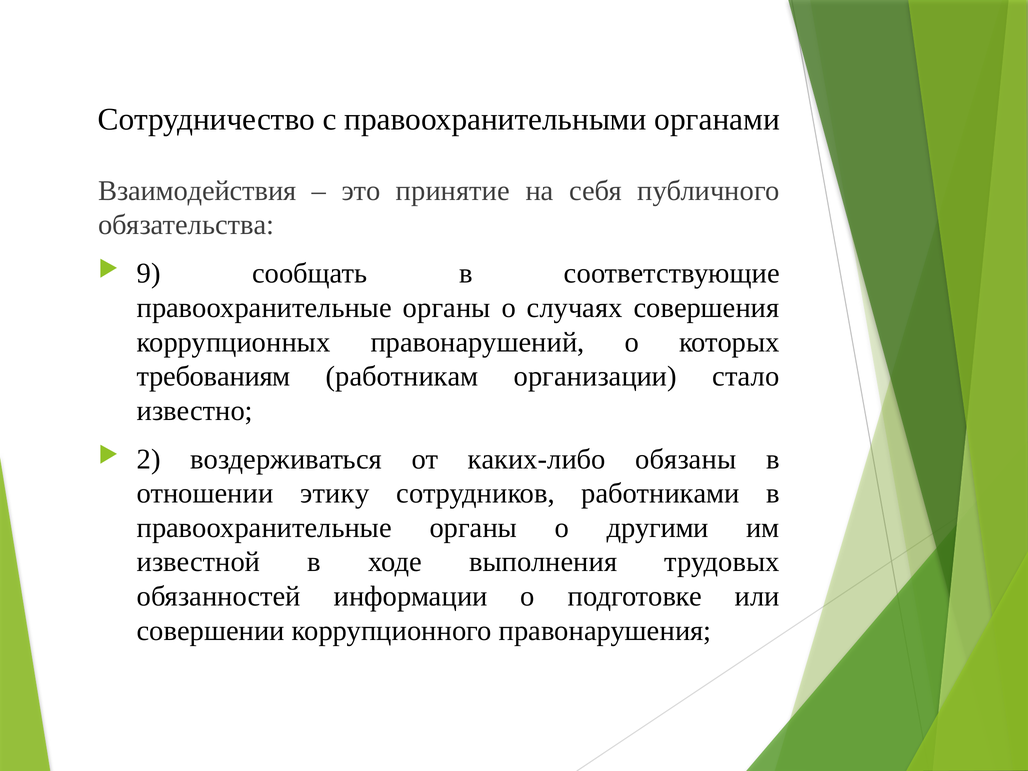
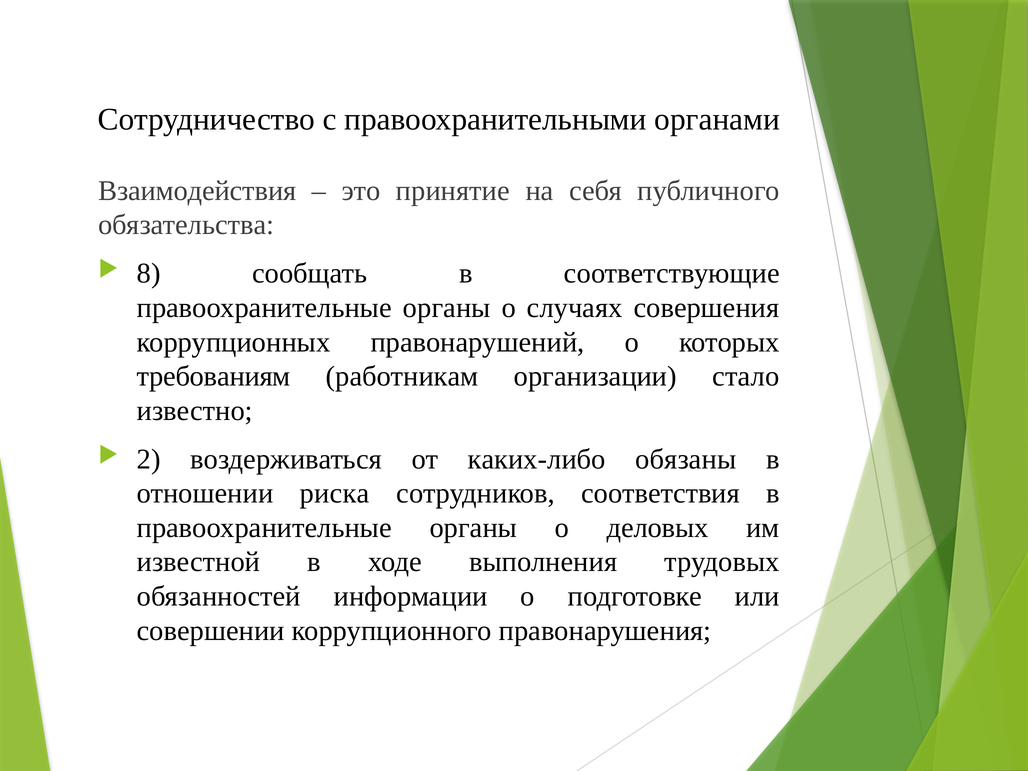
9: 9 -> 8
этику: этику -> риска
работниками: работниками -> соответствия
другими: другими -> деловых
